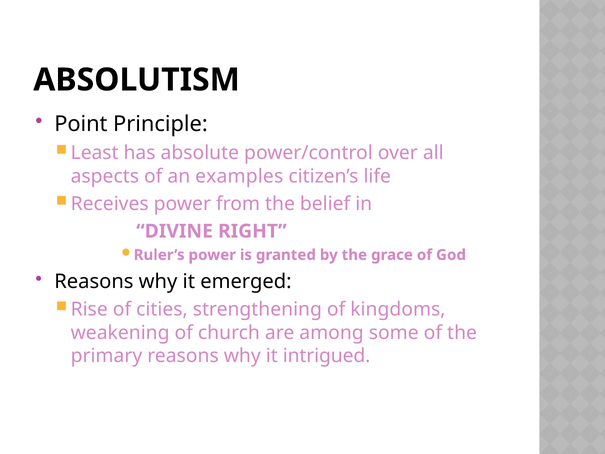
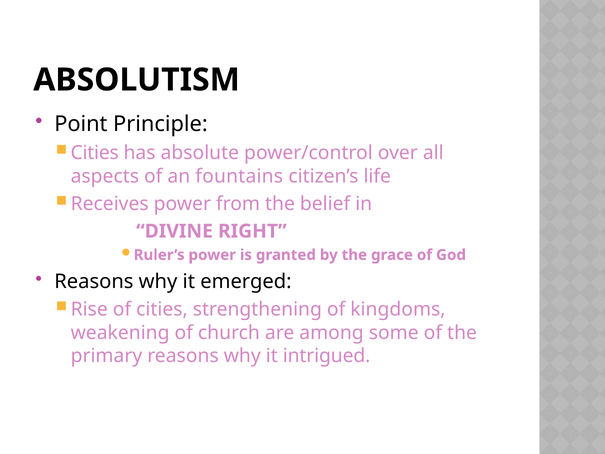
Least at (95, 153): Least -> Cities
examples: examples -> fountains
